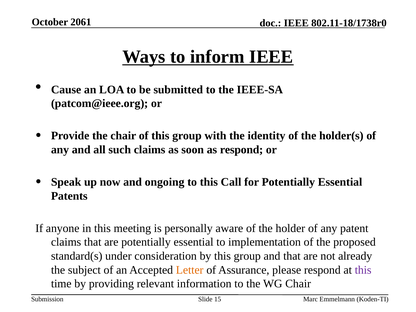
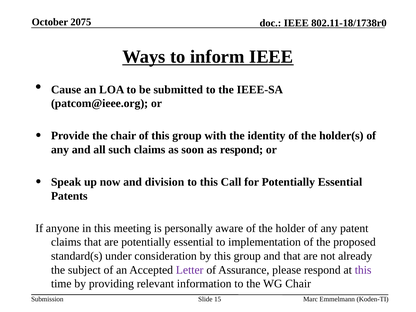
2061: 2061 -> 2075
ongoing: ongoing -> division
Letter colour: orange -> purple
